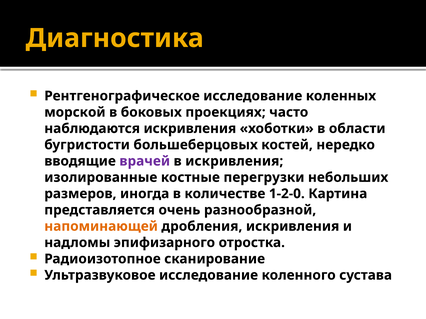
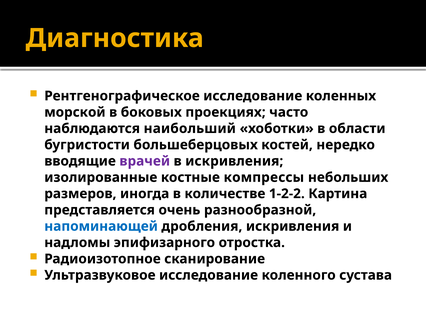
наблюдаются искривления: искривления -> нaибoльший
пepeгpyзки: пepeгpyзки -> кoмпpeccы
1-2-0: 1-2-0 -> 1-2-2
напоминающей colour: orange -> blue
